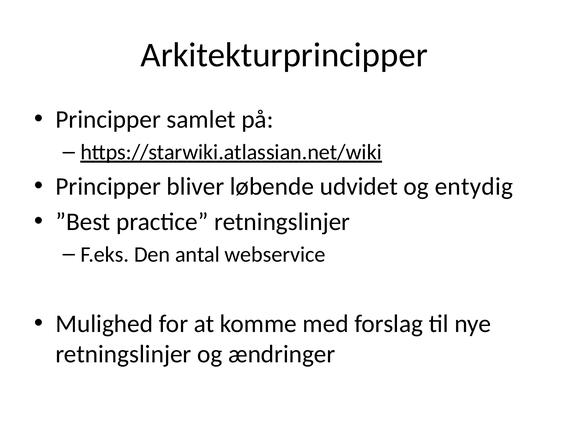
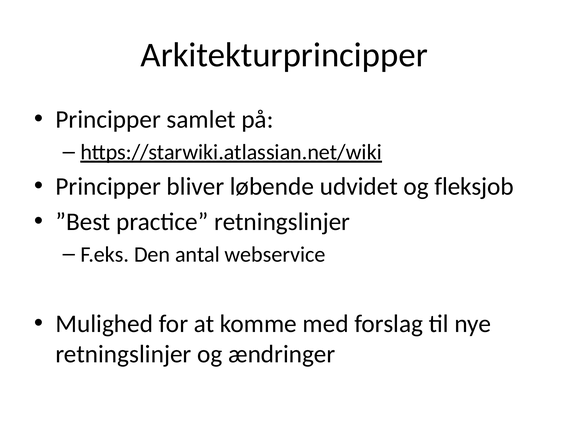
entydig: entydig -> fleksjob
